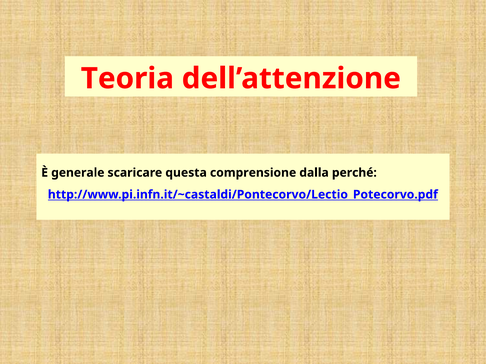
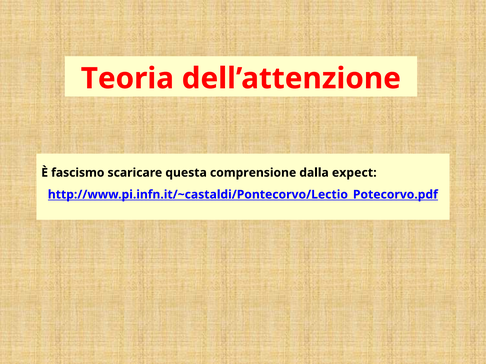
generale: generale -> fascismo
perché: perché -> expect
